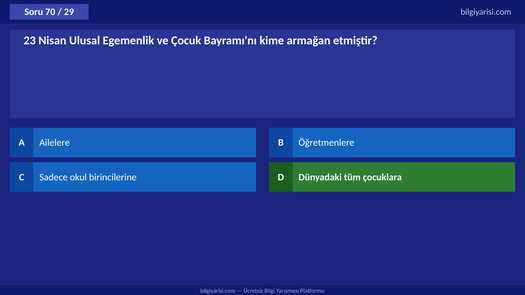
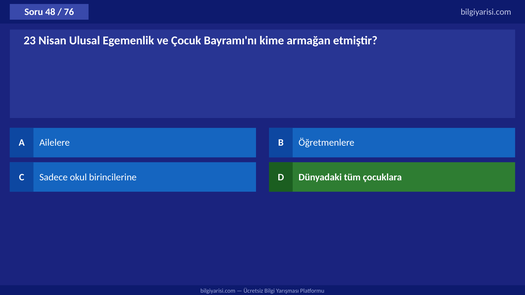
70: 70 -> 48
29: 29 -> 76
